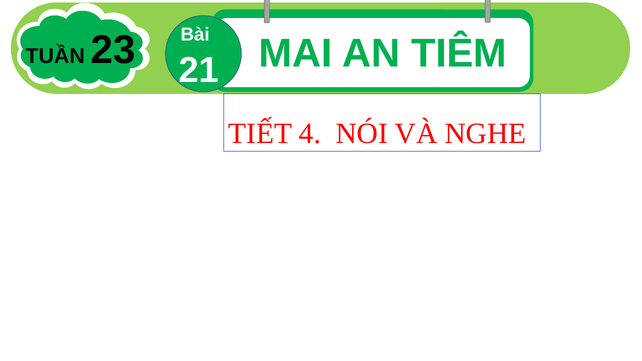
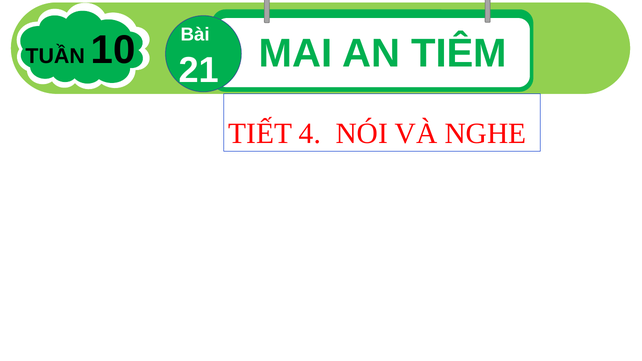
23: 23 -> 10
